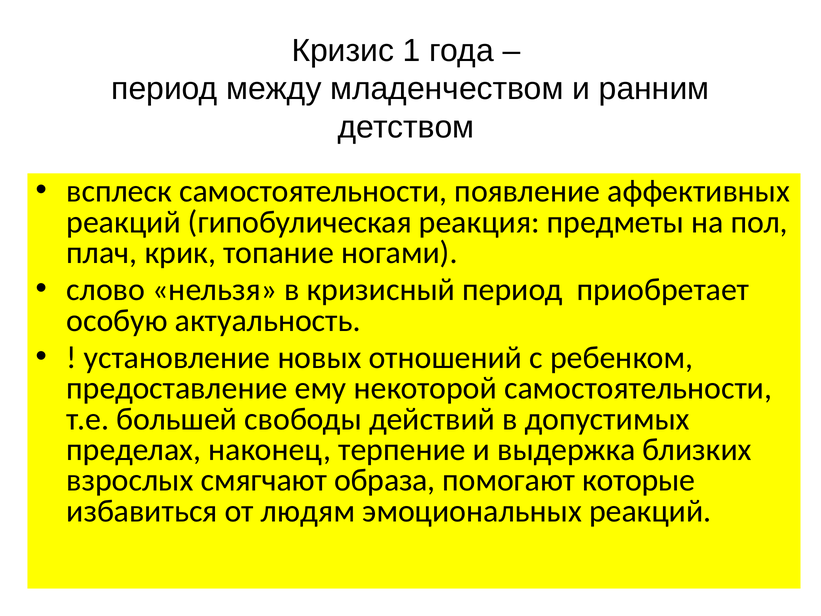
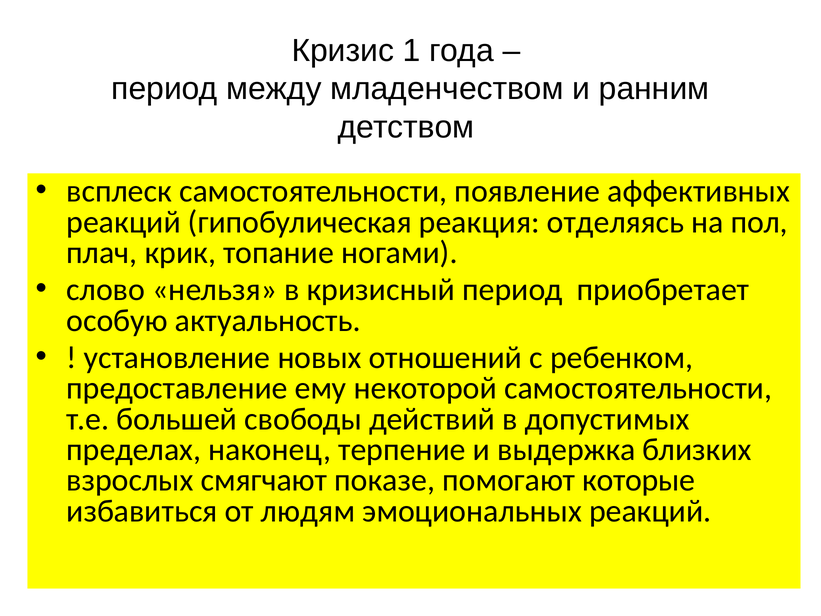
предметы: предметы -> отделяясь
образа: образа -> показе
